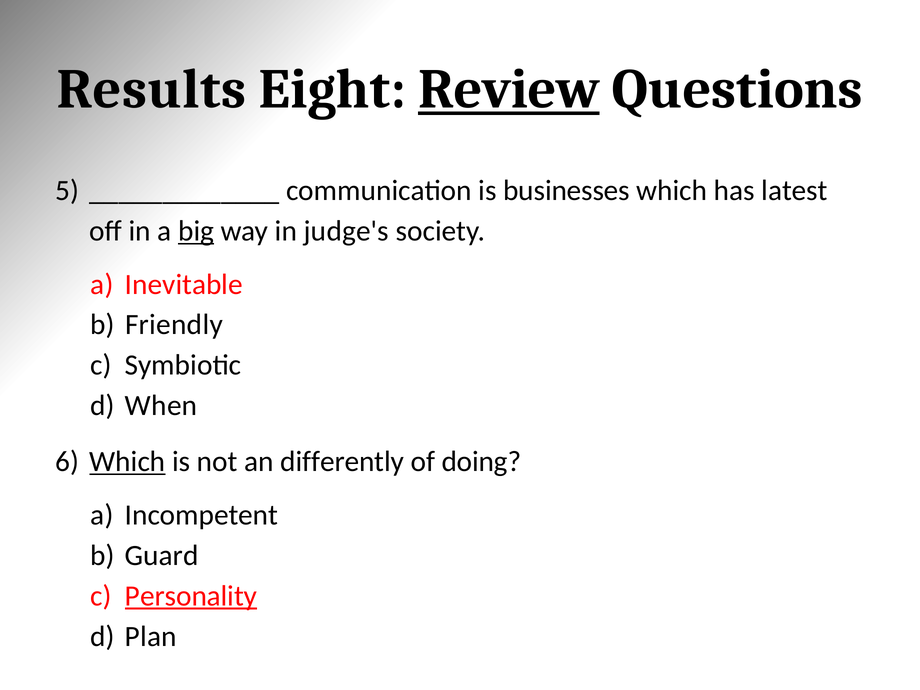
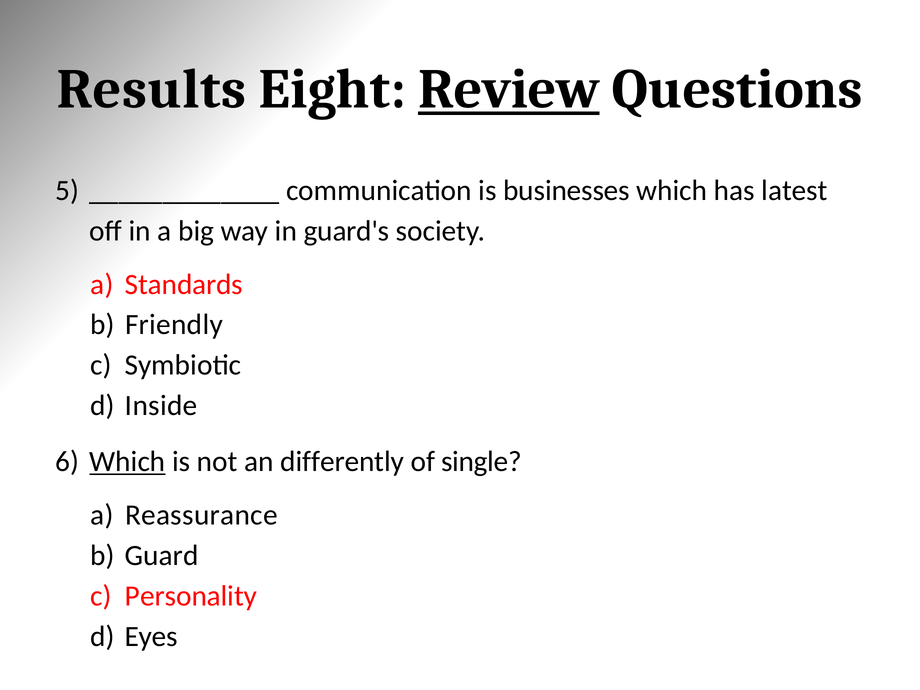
big underline: present -> none
judge's: judge's -> guard's
Inevitable: Inevitable -> Standards
When: When -> Inside
doing: doing -> single
Incompetent: Incompetent -> Reassurance
Personality underline: present -> none
Plan: Plan -> Eyes
